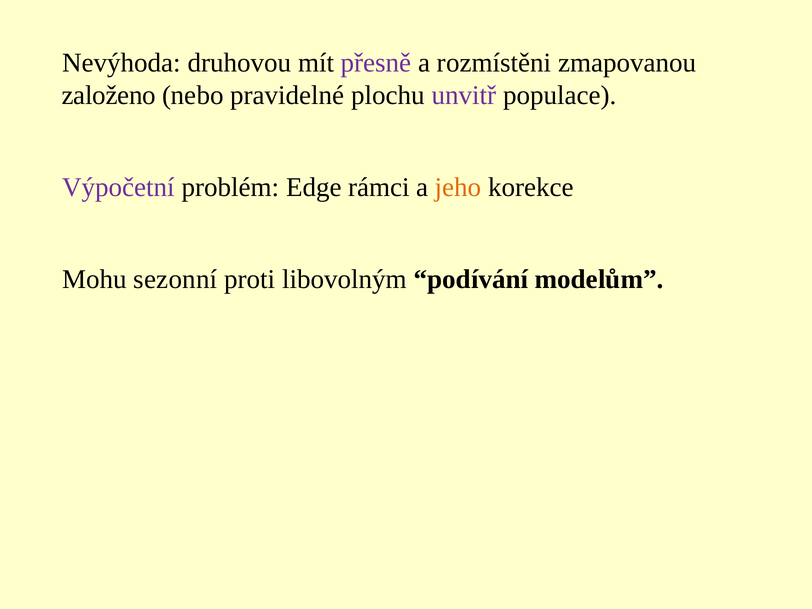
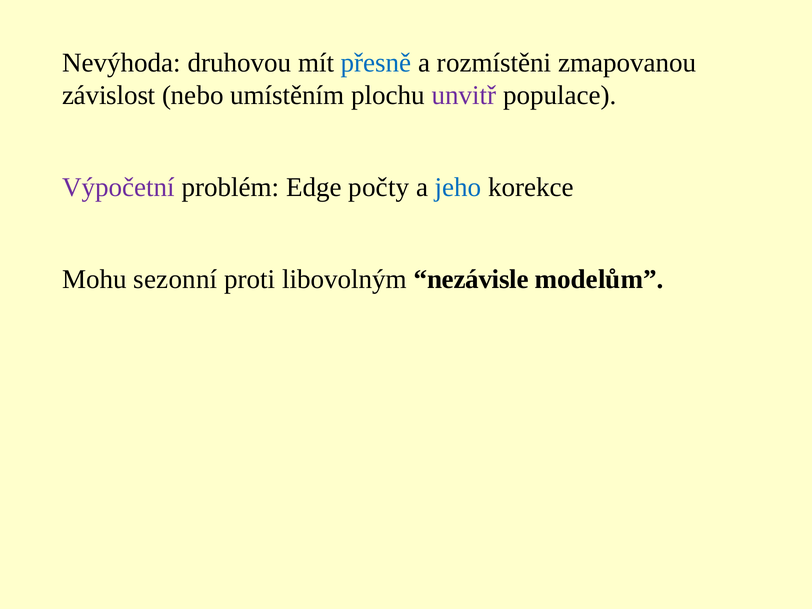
přesně colour: purple -> blue
založeno: založeno -> závislost
pravidelné: pravidelné -> umístěním
rámci: rámci -> počty
jeho colour: orange -> blue
podívání: podívání -> nezávisle
